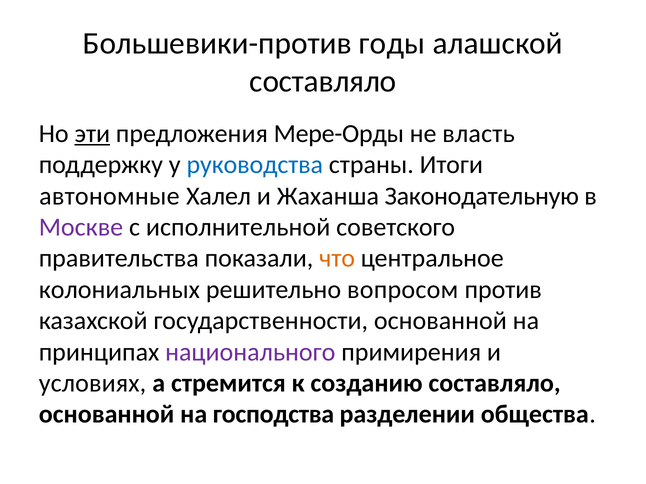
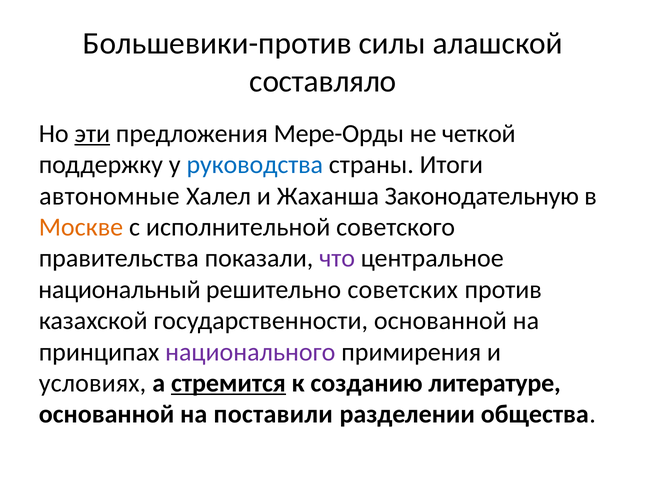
годы: годы -> силы
власть: власть -> четкой
Москве colour: purple -> orange
что colour: orange -> purple
колониальных: колониальных -> национальный
вопросом: вопросом -> советских
стремится underline: none -> present
созданию составляло: составляло -> литературе
господства: господства -> поставили
